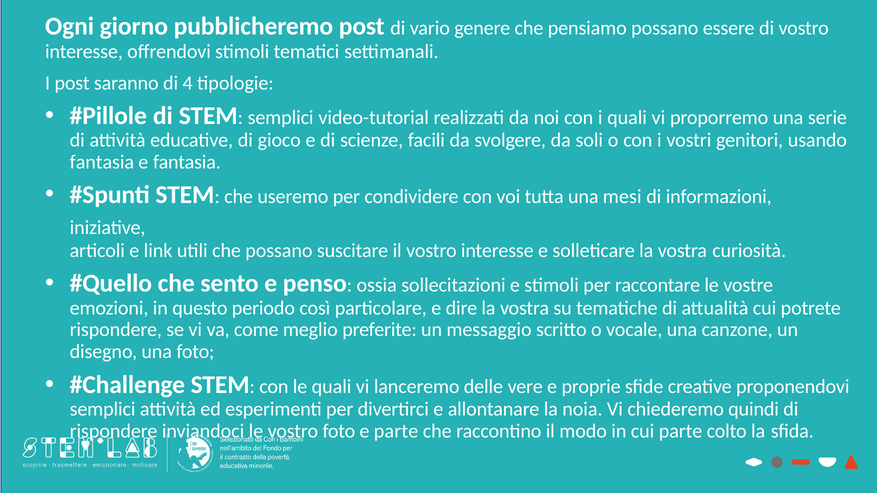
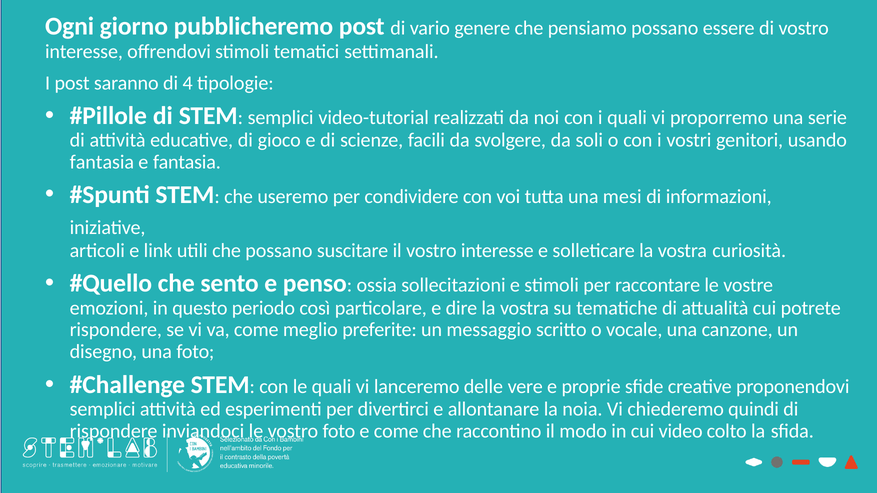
e parte: parte -> come
cui parte: parte -> video
